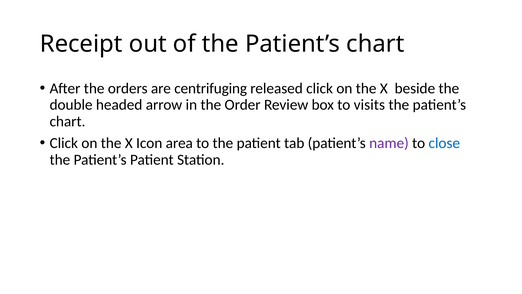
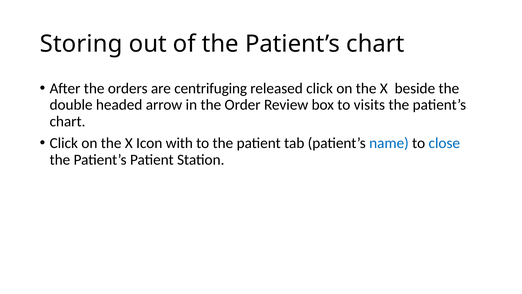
Receipt: Receipt -> Storing
area: area -> with
name colour: purple -> blue
